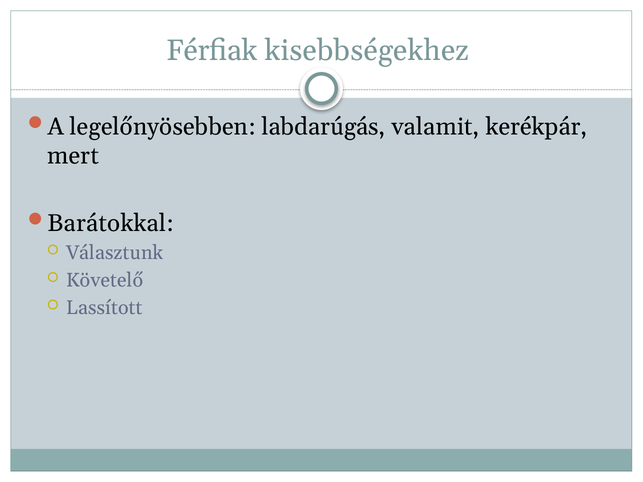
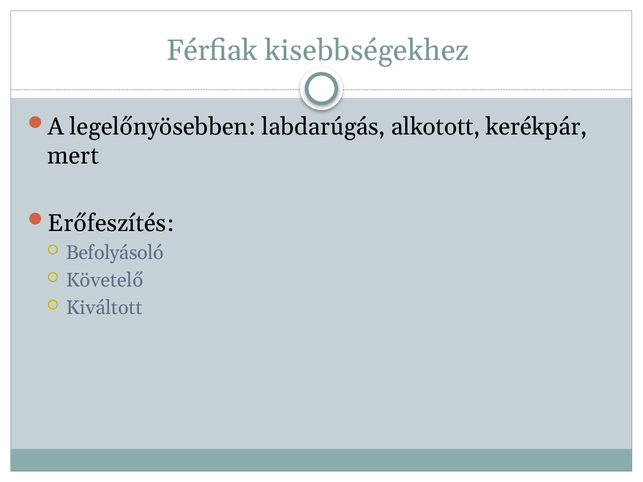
valamit: valamit -> alkotott
Barátokkal: Barátokkal -> Erőfeszítés
Választunk: Választunk -> Befolyásoló
Lassított: Lassított -> Kiváltott
